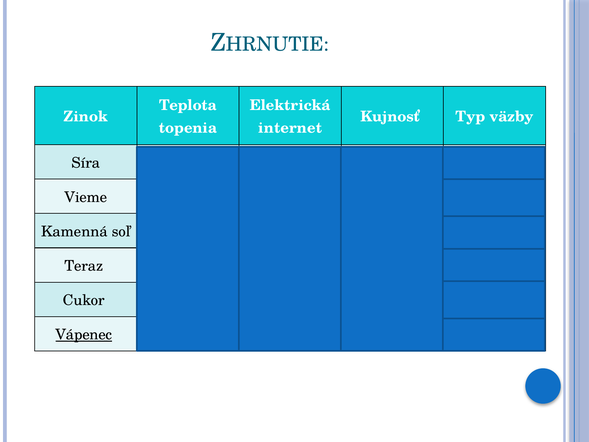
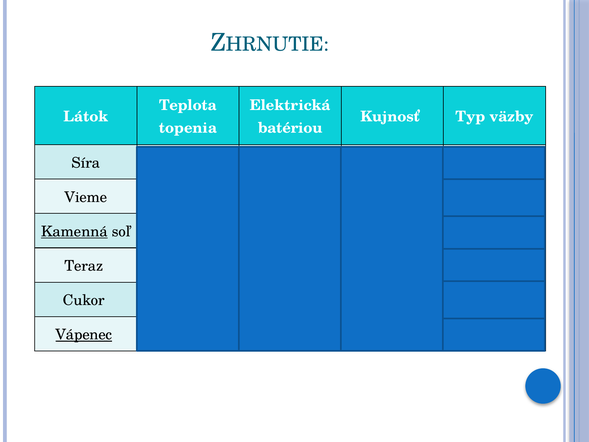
Zinok: Zinok -> Látok
internet: internet -> batériou
Kamenná underline: none -> present
